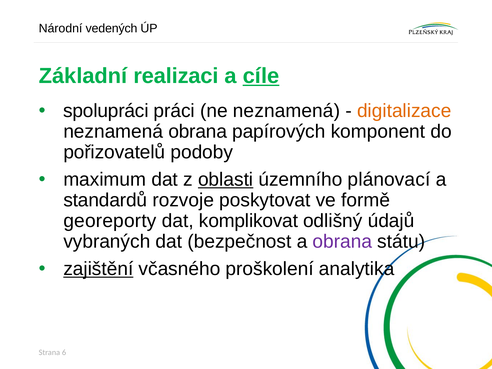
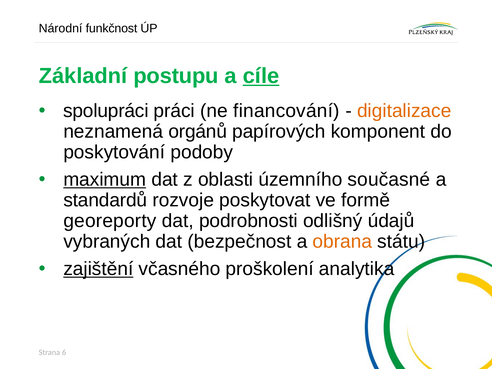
vedených: vedených -> funkčnost
realizaci: realizaci -> postupu
ne neznamená: neznamená -> financování
neznamená obrana: obrana -> orgánů
pořizovatelů: pořizovatelů -> poskytování
maximum underline: none -> present
oblasti underline: present -> none
plánovací: plánovací -> současné
komplikovat: komplikovat -> podrobnosti
obrana at (342, 241) colour: purple -> orange
